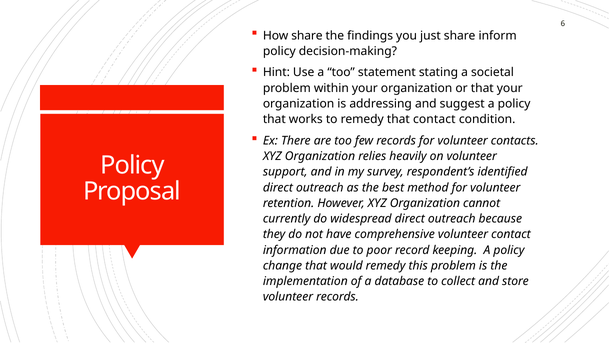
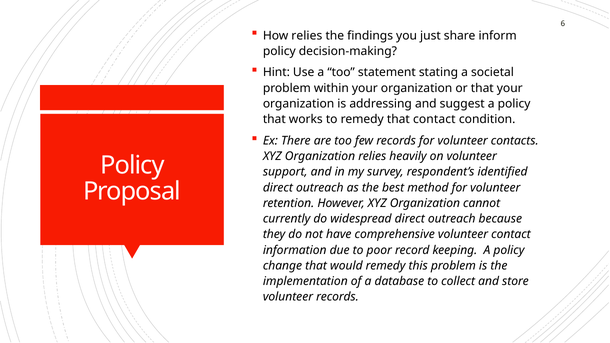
How share: share -> relies
